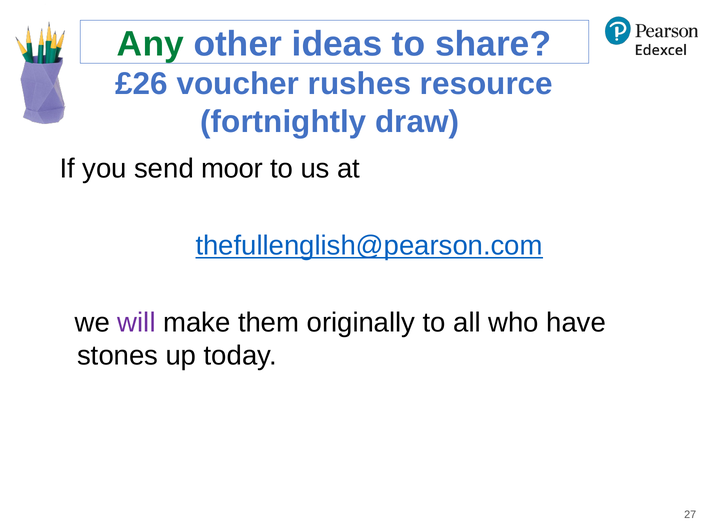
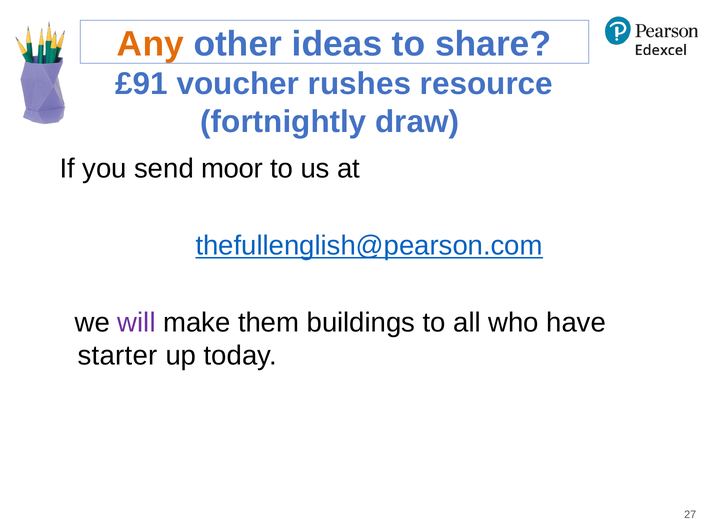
Any colour: green -> orange
£26: £26 -> £91
originally: originally -> buildings
stones: stones -> starter
